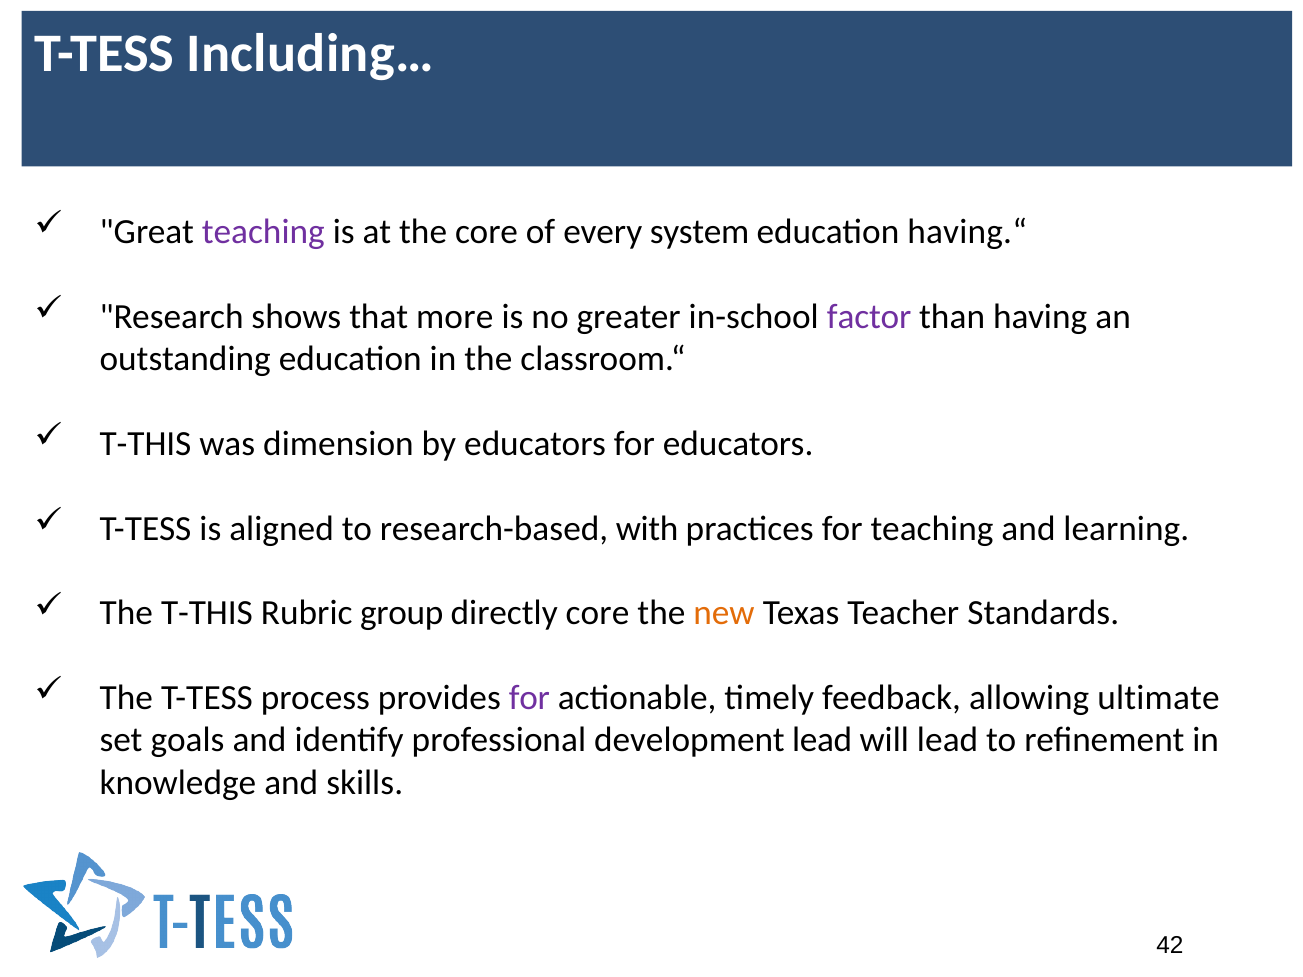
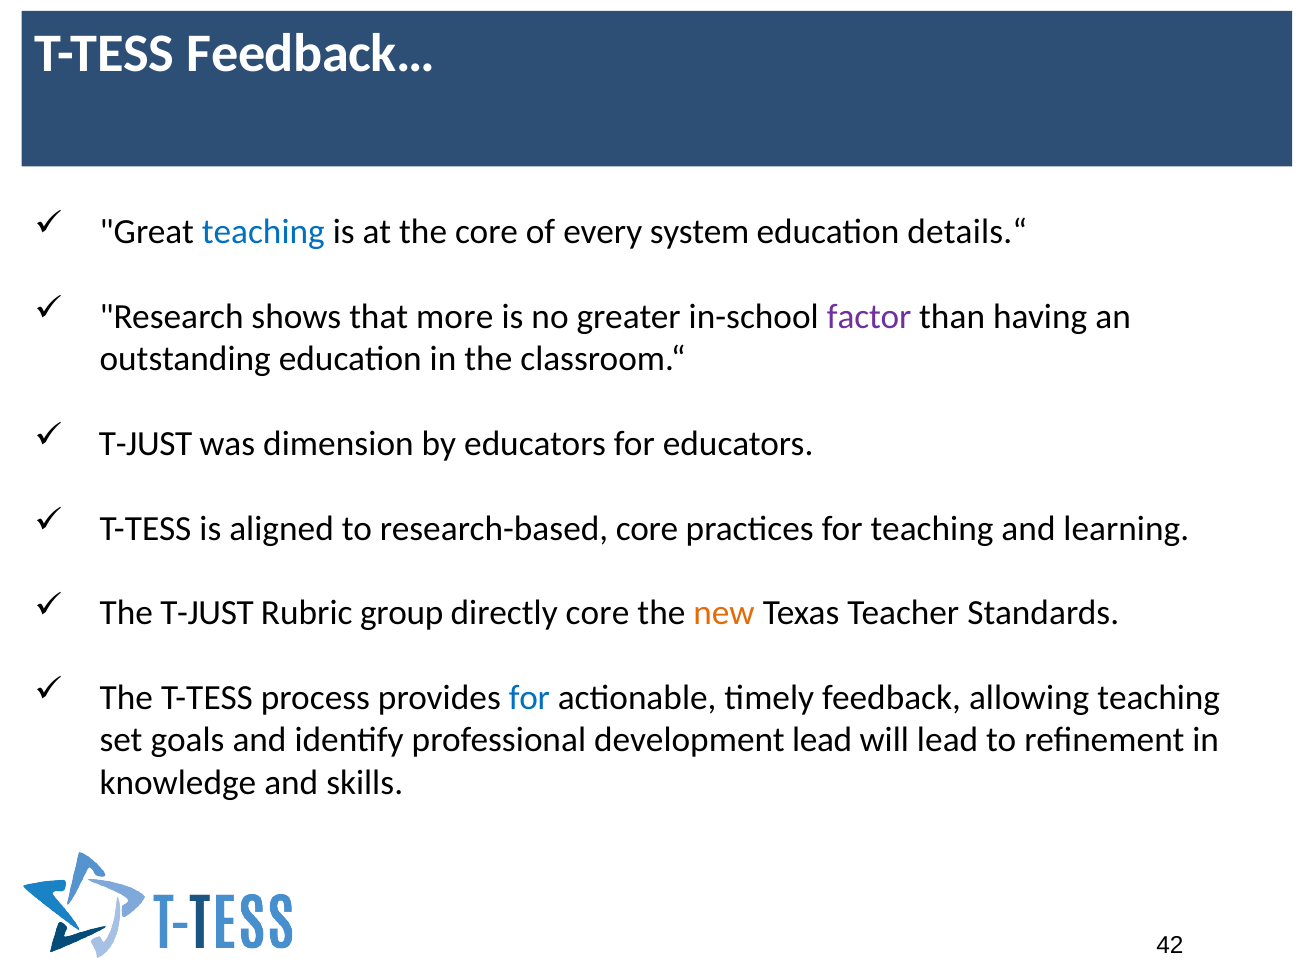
Including…: Including… -> Feedback…
teaching at (263, 232) colour: purple -> blue
having.“: having.“ -> details.“
T-THIS at (146, 444): T-THIS -> T-JUST
research-based with: with -> core
The T-THIS: T-THIS -> T-JUST
for at (529, 698) colour: purple -> blue
allowing ultimate: ultimate -> teaching
